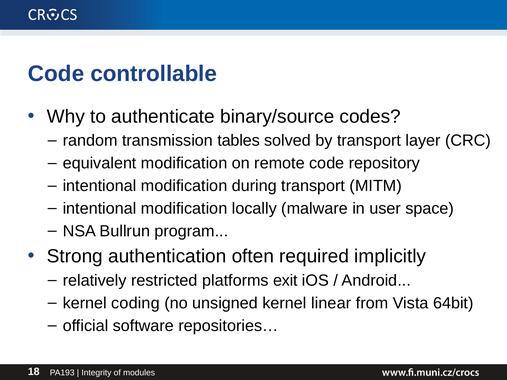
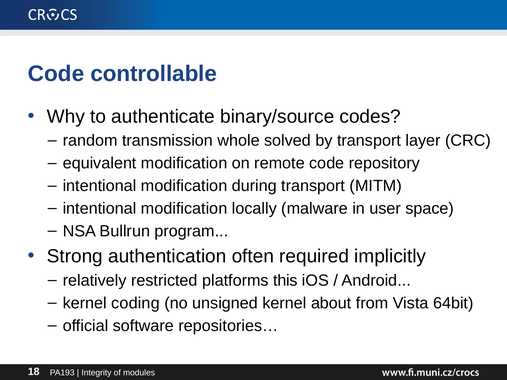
tables: tables -> whole
exit: exit -> this
linear: linear -> about
